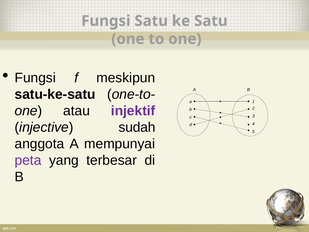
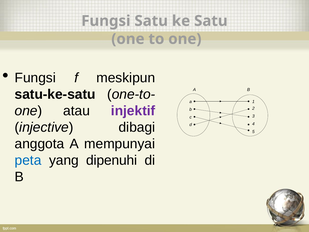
sudah: sudah -> dibagi
peta colour: purple -> blue
terbesar: terbesar -> dipenuhi
